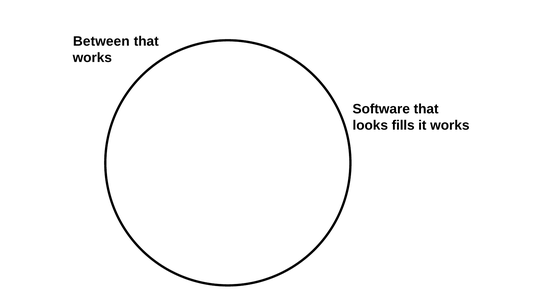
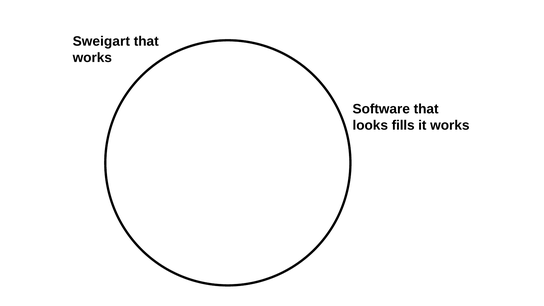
Between: Between -> Sweigart
